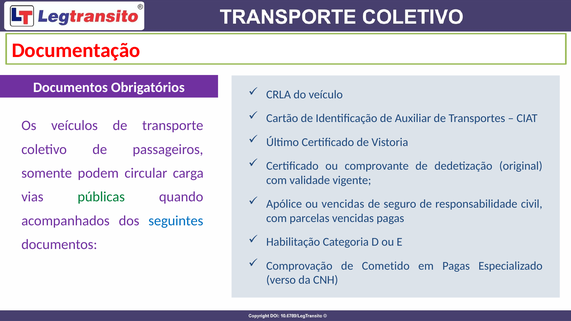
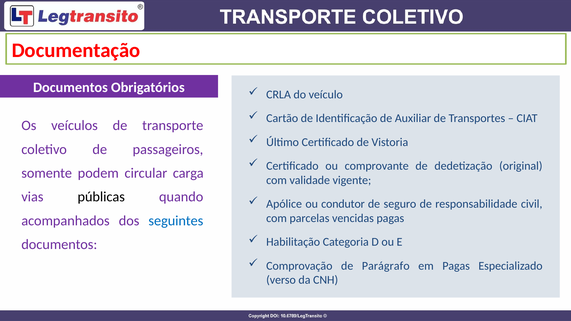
públicas colour: green -> black
ou vencidas: vencidas -> condutor
Cometido: Cometido -> Parágrafo
